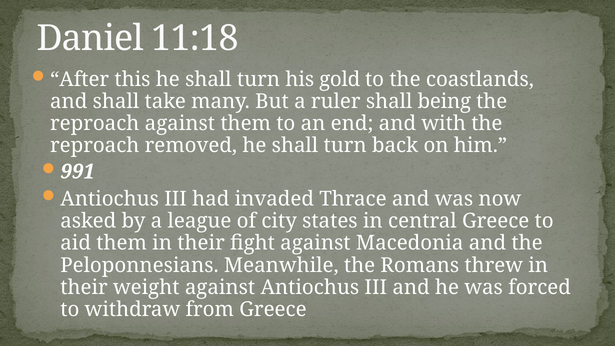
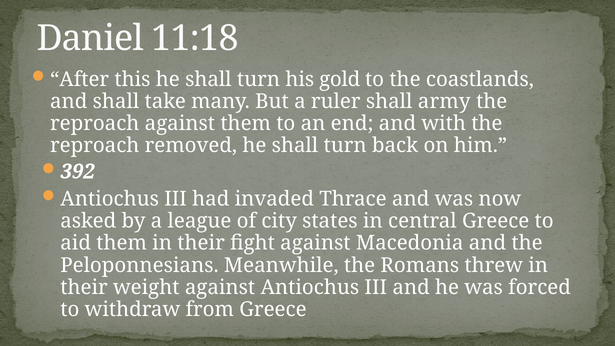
being: being -> army
991: 991 -> 392
